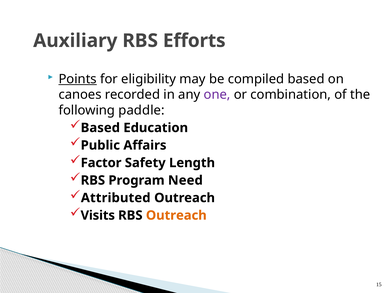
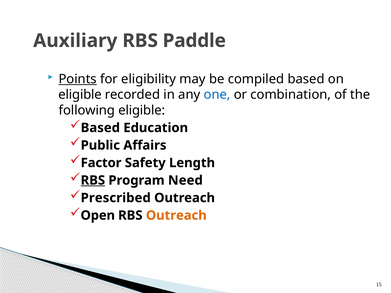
Efforts: Efforts -> Paddle
canoes at (80, 95): canoes -> eligible
one colour: purple -> blue
following paddle: paddle -> eligible
RBS at (93, 180) underline: none -> present
Attributed: Attributed -> Prescribed
Visits: Visits -> Open
